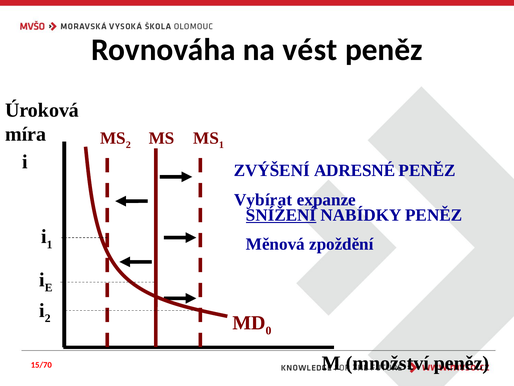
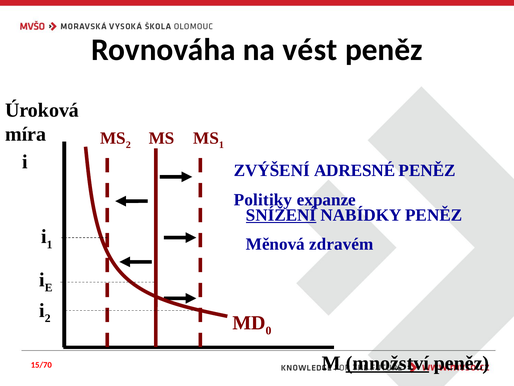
Vybírat: Vybírat -> Politiky
zpoždění: zpoždění -> zdravém
množství underline: none -> present
